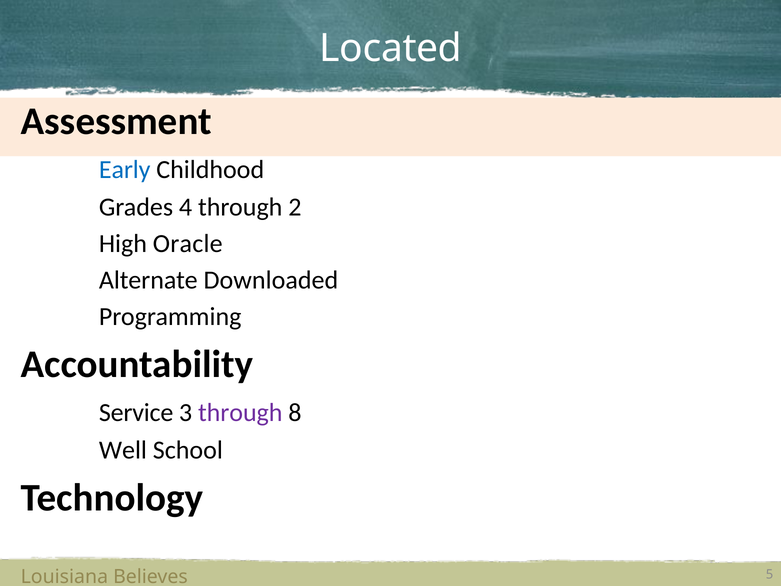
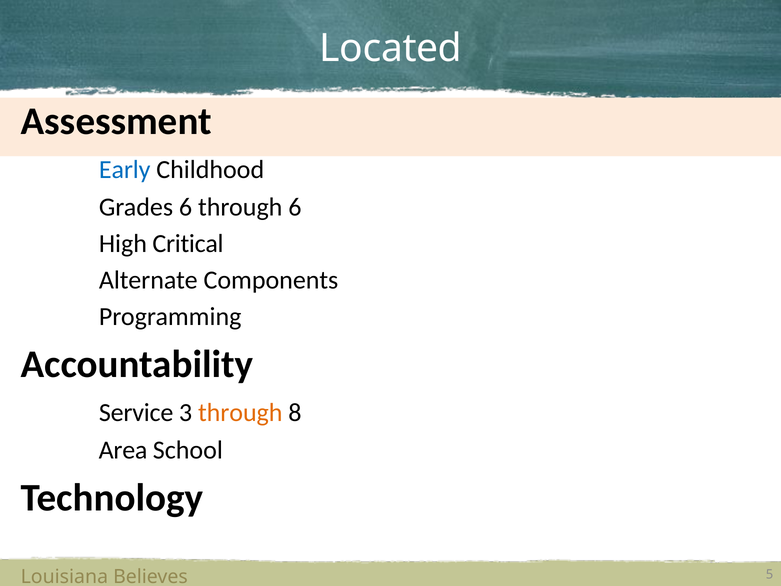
Grades 4: 4 -> 6
through 2: 2 -> 6
Oracle: Oracle -> Critical
Downloaded: Downloaded -> Components
through at (240, 413) colour: purple -> orange
Well: Well -> Area
